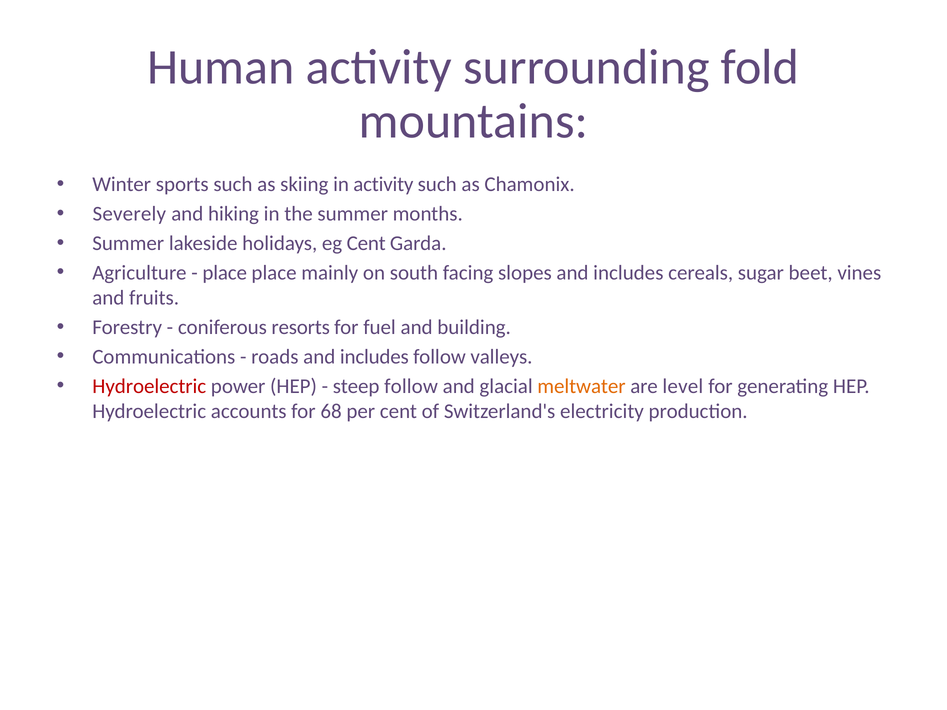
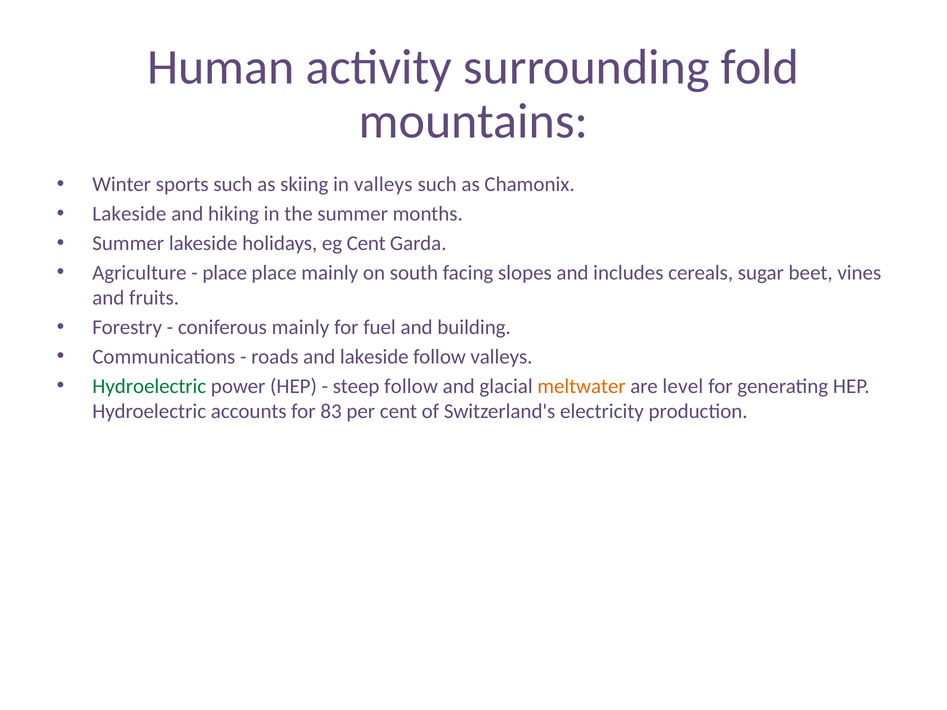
in activity: activity -> valleys
Severely at (129, 214): Severely -> Lakeside
coniferous resorts: resorts -> mainly
roads and includes: includes -> lakeside
Hydroelectric at (149, 386) colour: red -> green
68: 68 -> 83
